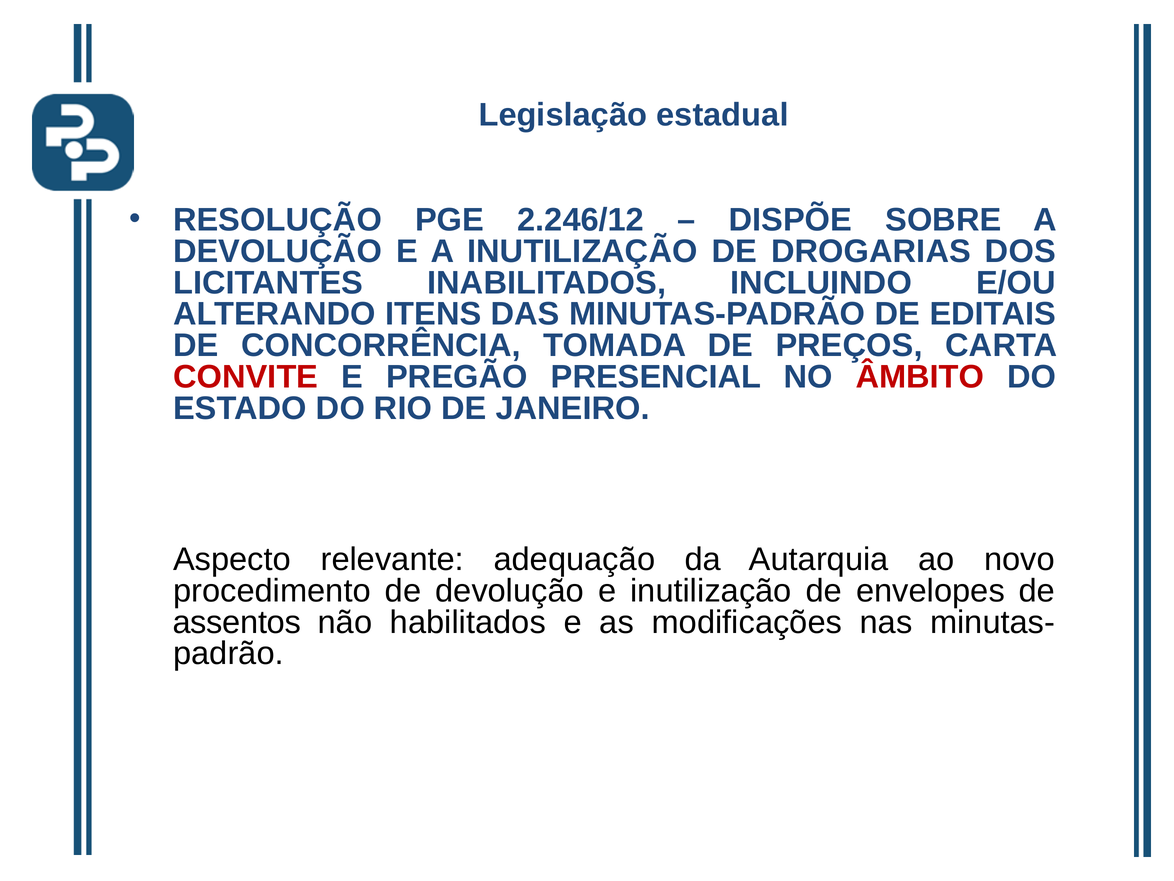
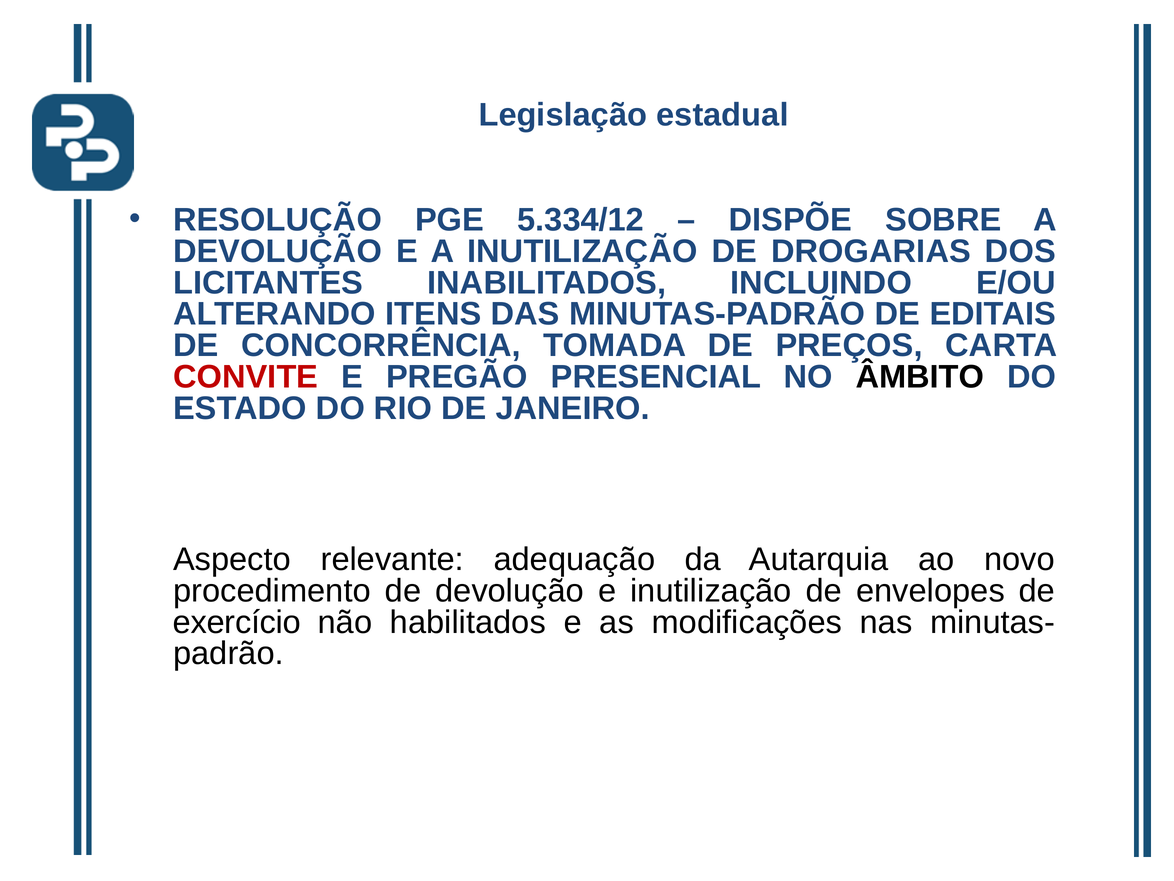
2.246/12: 2.246/12 -> 5.334/12
ÂMBITO colour: red -> black
assentos: assentos -> exercício
